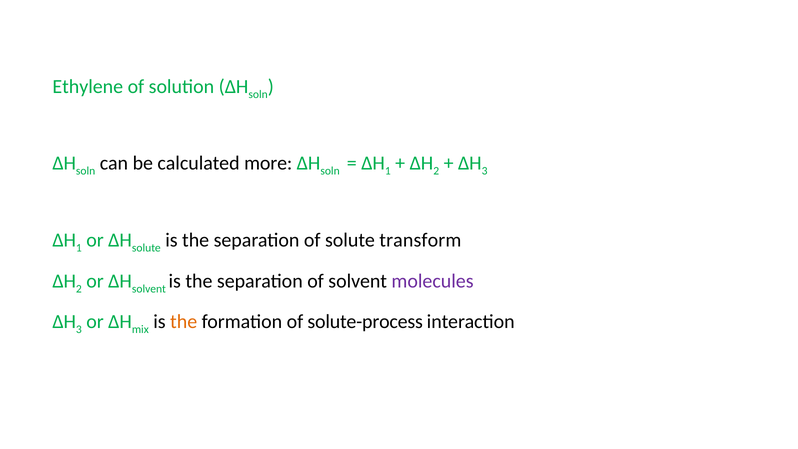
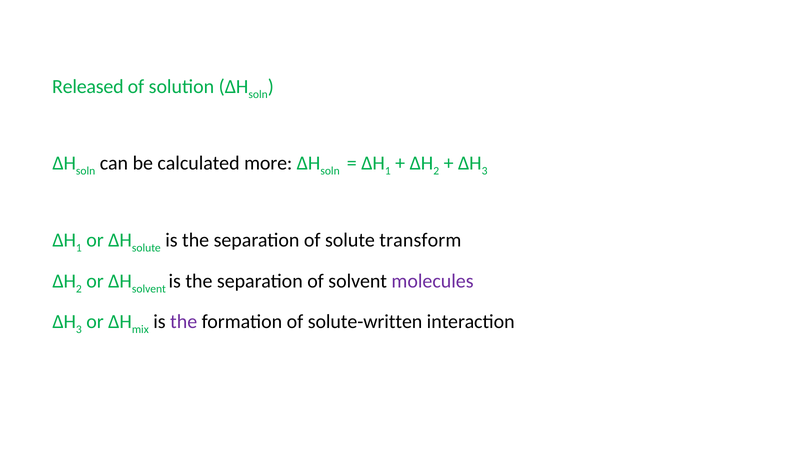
Ethylene: Ethylene -> Released
the at (184, 322) colour: orange -> purple
solute-process: solute-process -> solute-written
